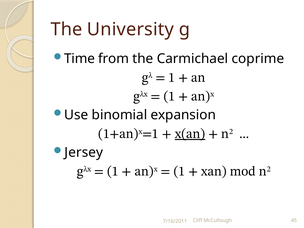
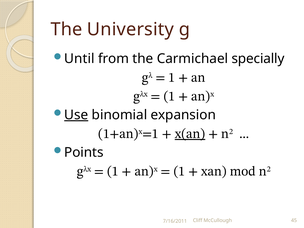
Time: Time -> Until
coprime: coprime -> specially
Use underline: none -> present
Jersey: Jersey -> Points
